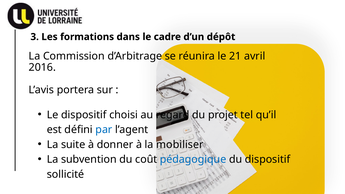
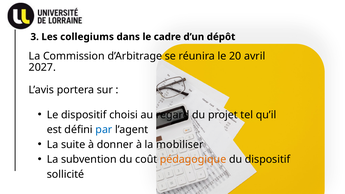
formations: formations -> collegiums
21: 21 -> 20
2016: 2016 -> 2027
pédagogique colour: blue -> orange
